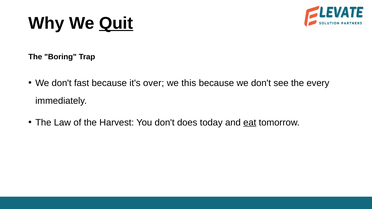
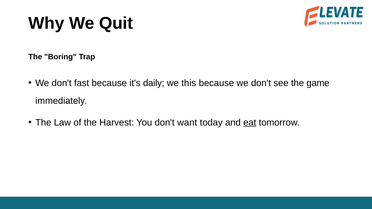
Quit underline: present -> none
over: over -> daily
every: every -> game
does: does -> want
